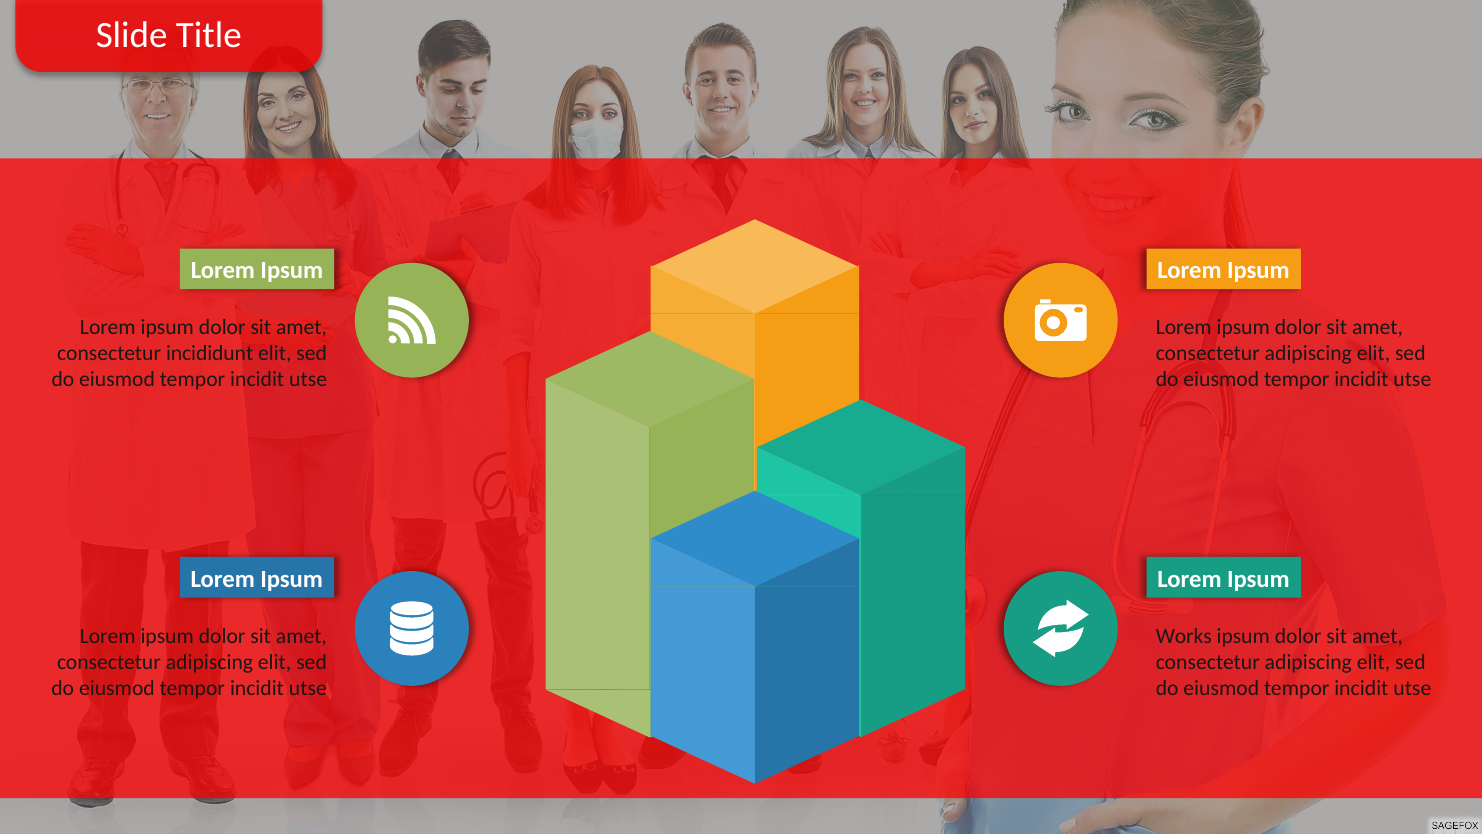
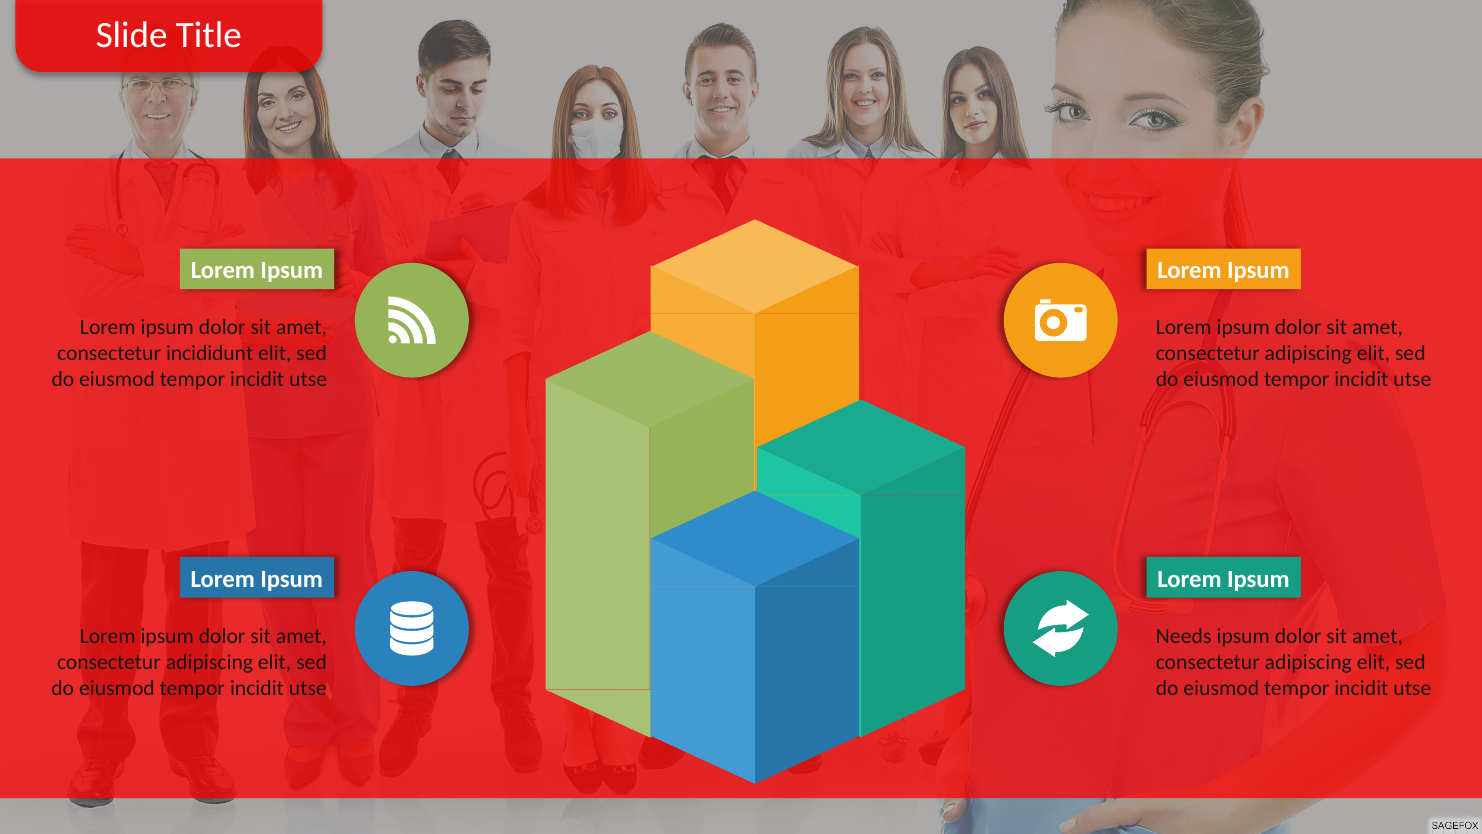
Works: Works -> Needs
